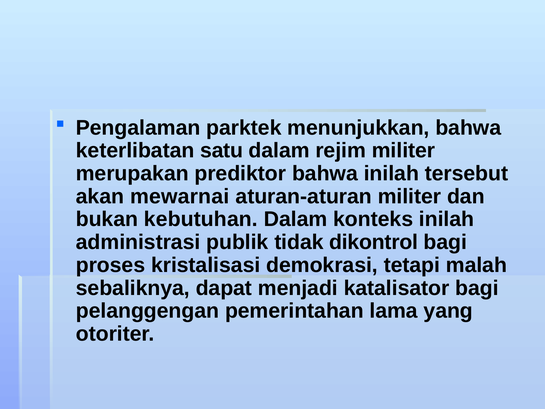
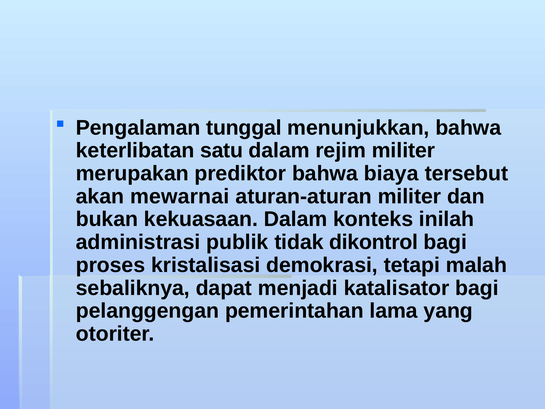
parktek: parktek -> tunggal
bahwa inilah: inilah -> biaya
kebutuhan: kebutuhan -> kekuasaan
